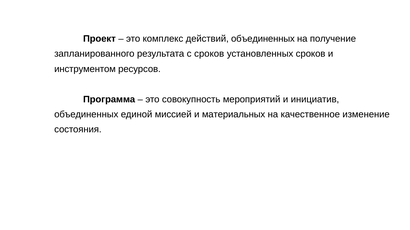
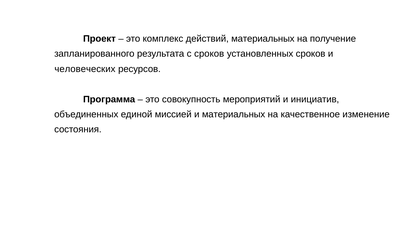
действий объединенных: объединенных -> материальных
инструментом: инструментом -> человеческих
